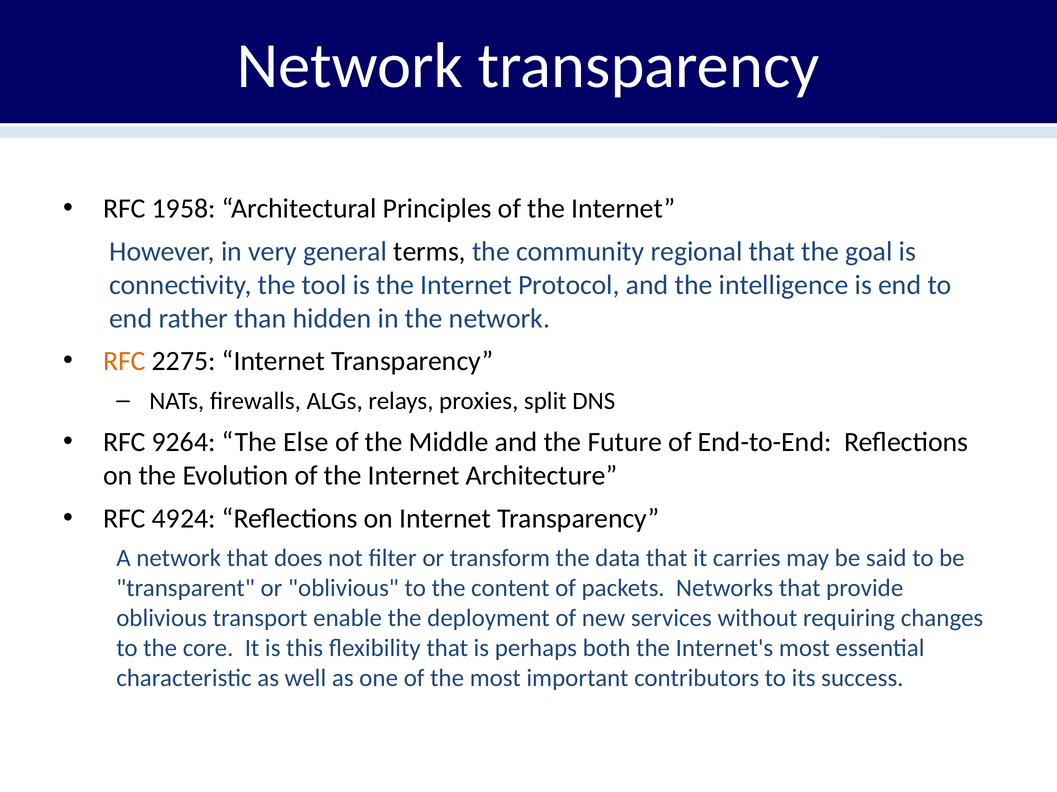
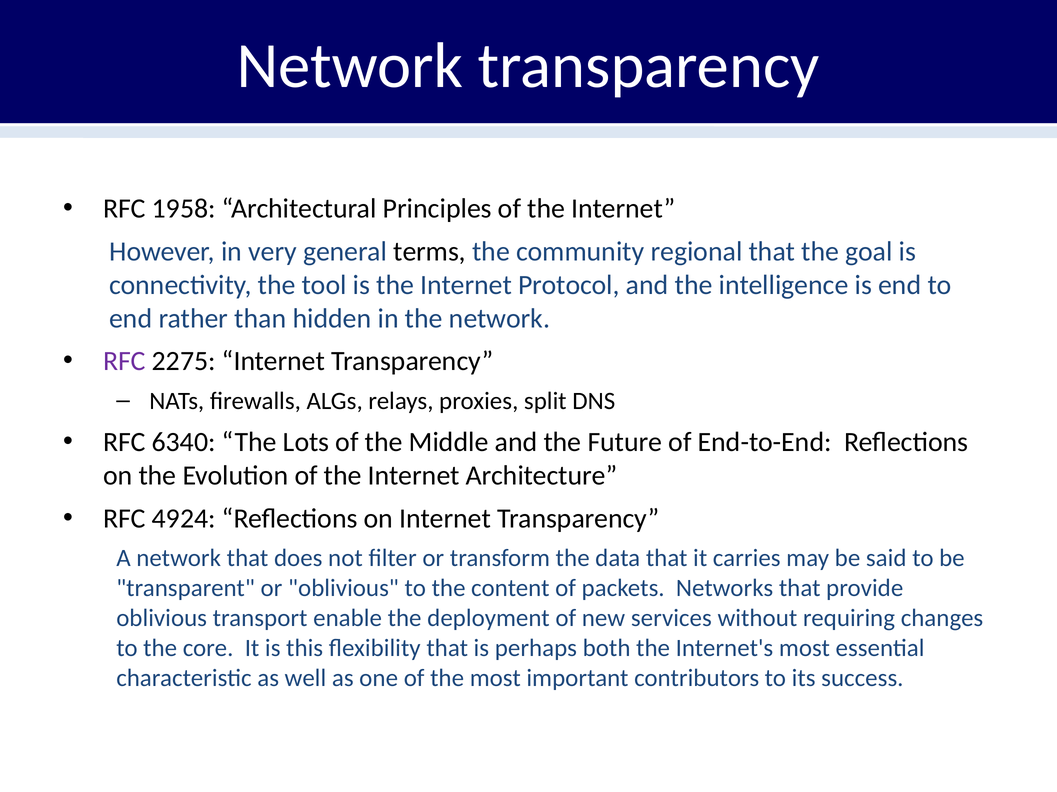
RFC at (124, 362) colour: orange -> purple
9264: 9264 -> 6340
Else: Else -> Lots
